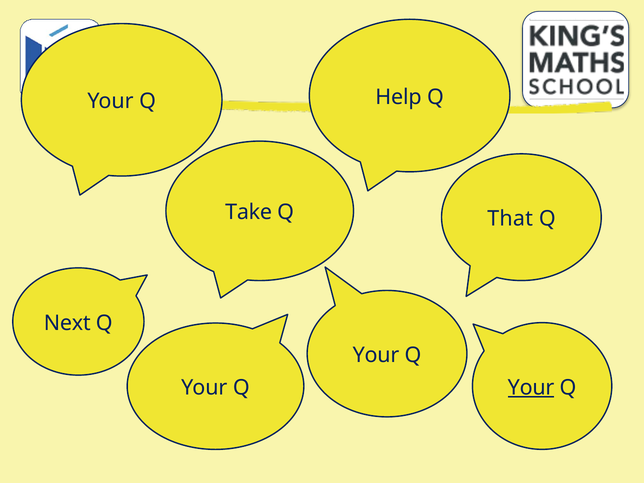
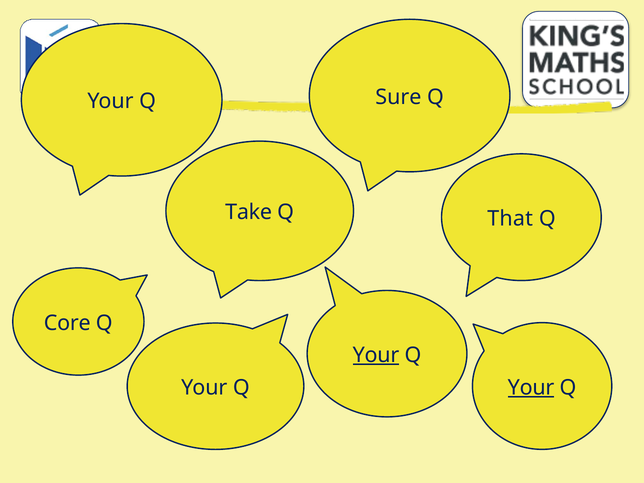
Help: Help -> Sure
Next: Next -> Core
Your at (376, 355) underline: none -> present
